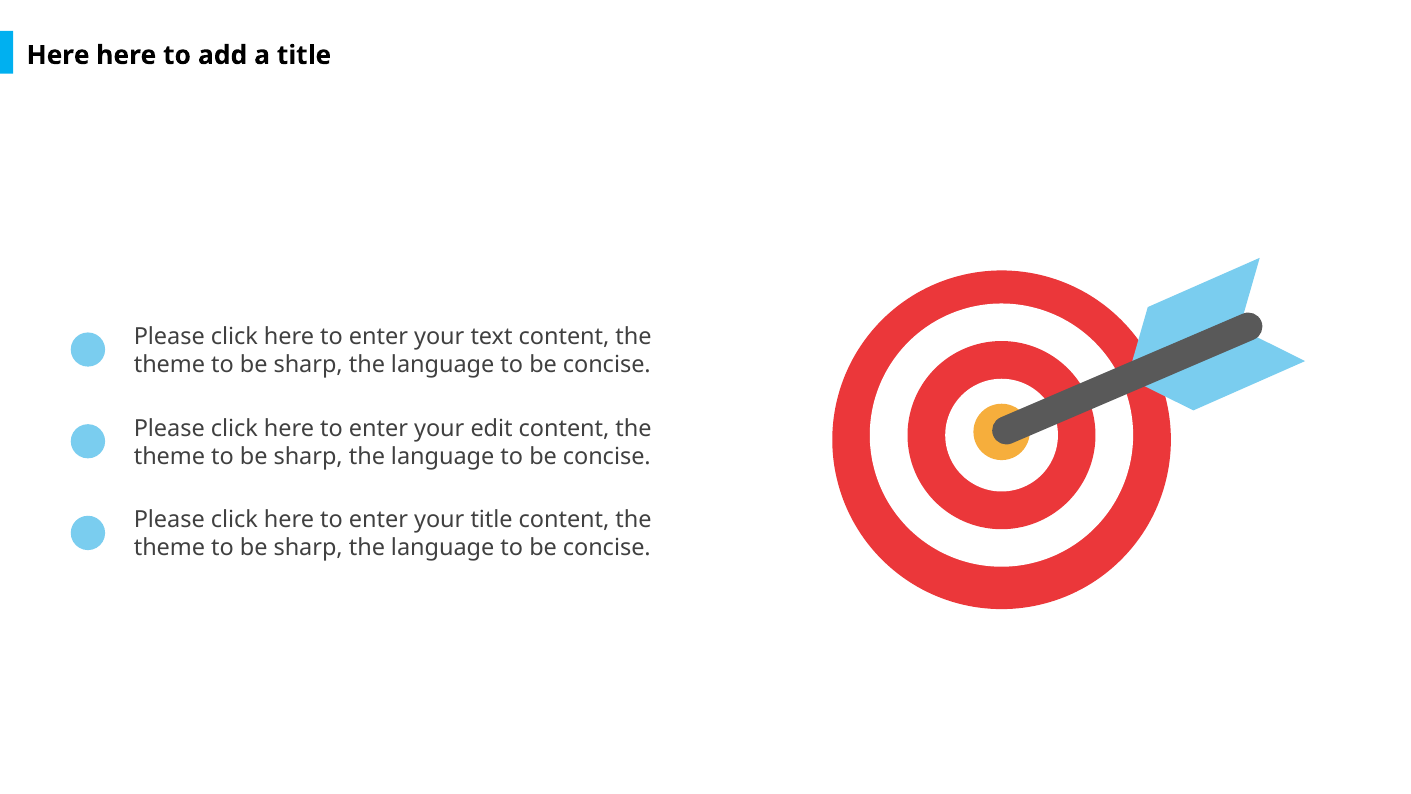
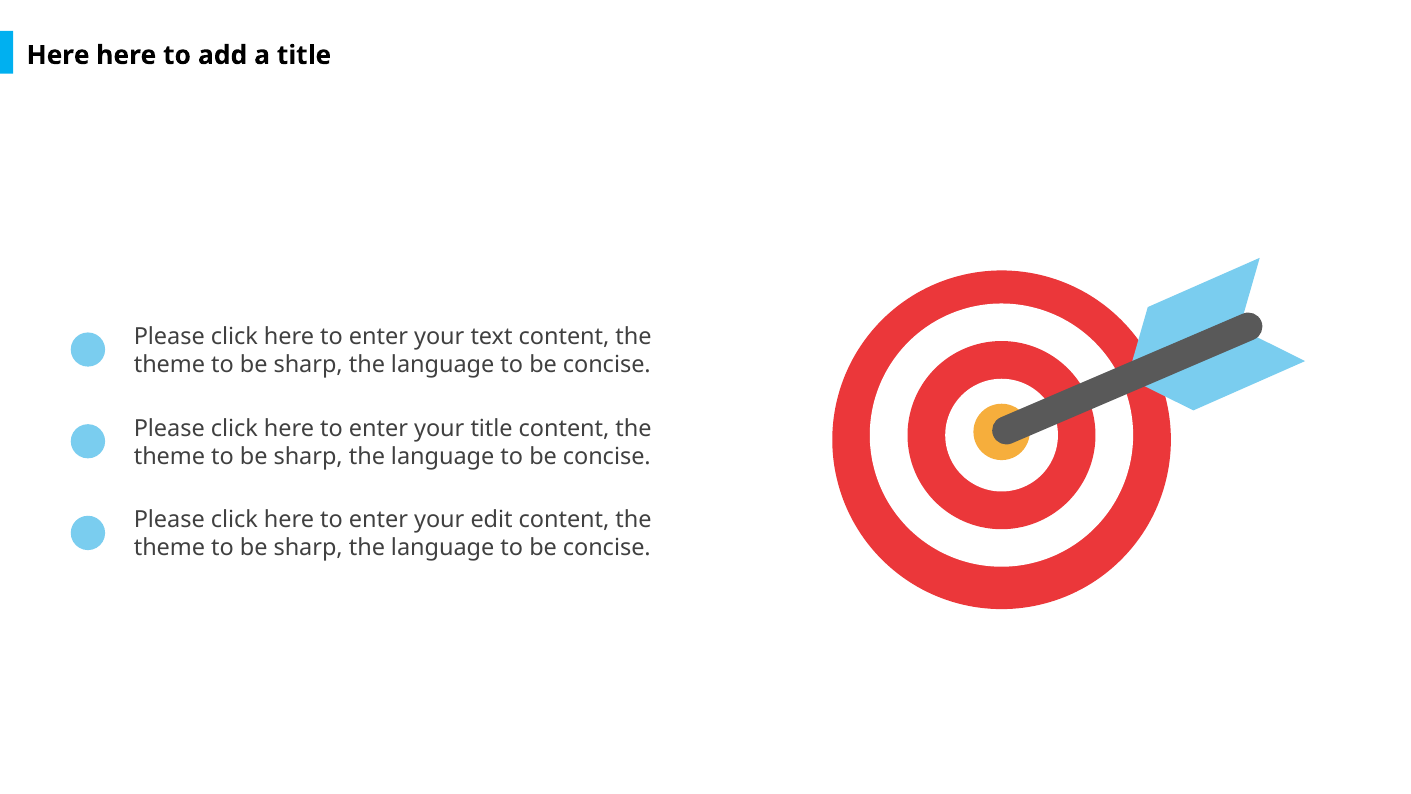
your edit: edit -> title
your title: title -> edit
